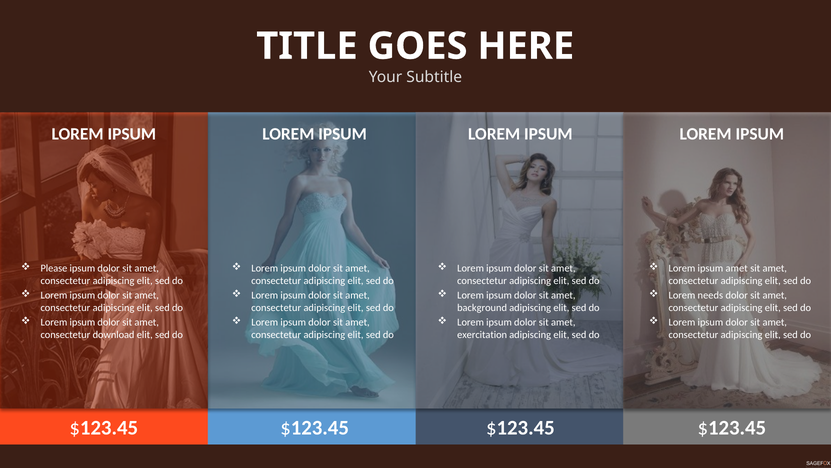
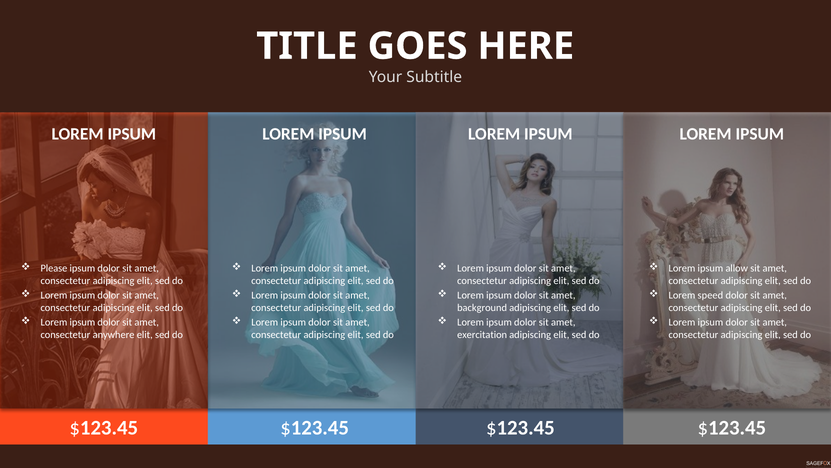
ipsum amet: amet -> allow
needs: needs -> speed
download: download -> anywhere
